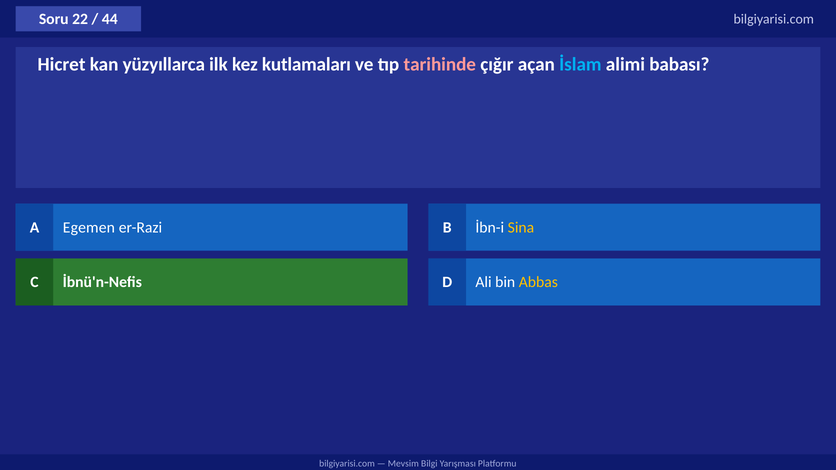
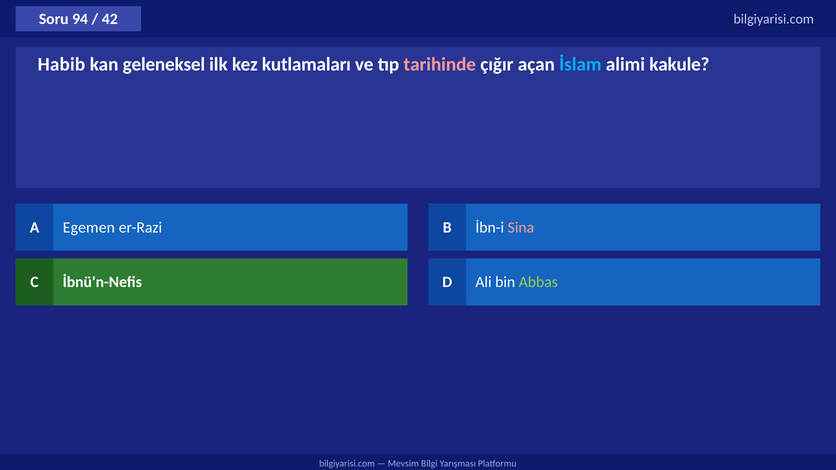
22: 22 -> 94
44: 44 -> 42
Hicret: Hicret -> Habib
yüzyıllarca: yüzyıllarca -> geleneksel
babası: babası -> kakule
Sina colour: yellow -> pink
Abbas colour: yellow -> light green
